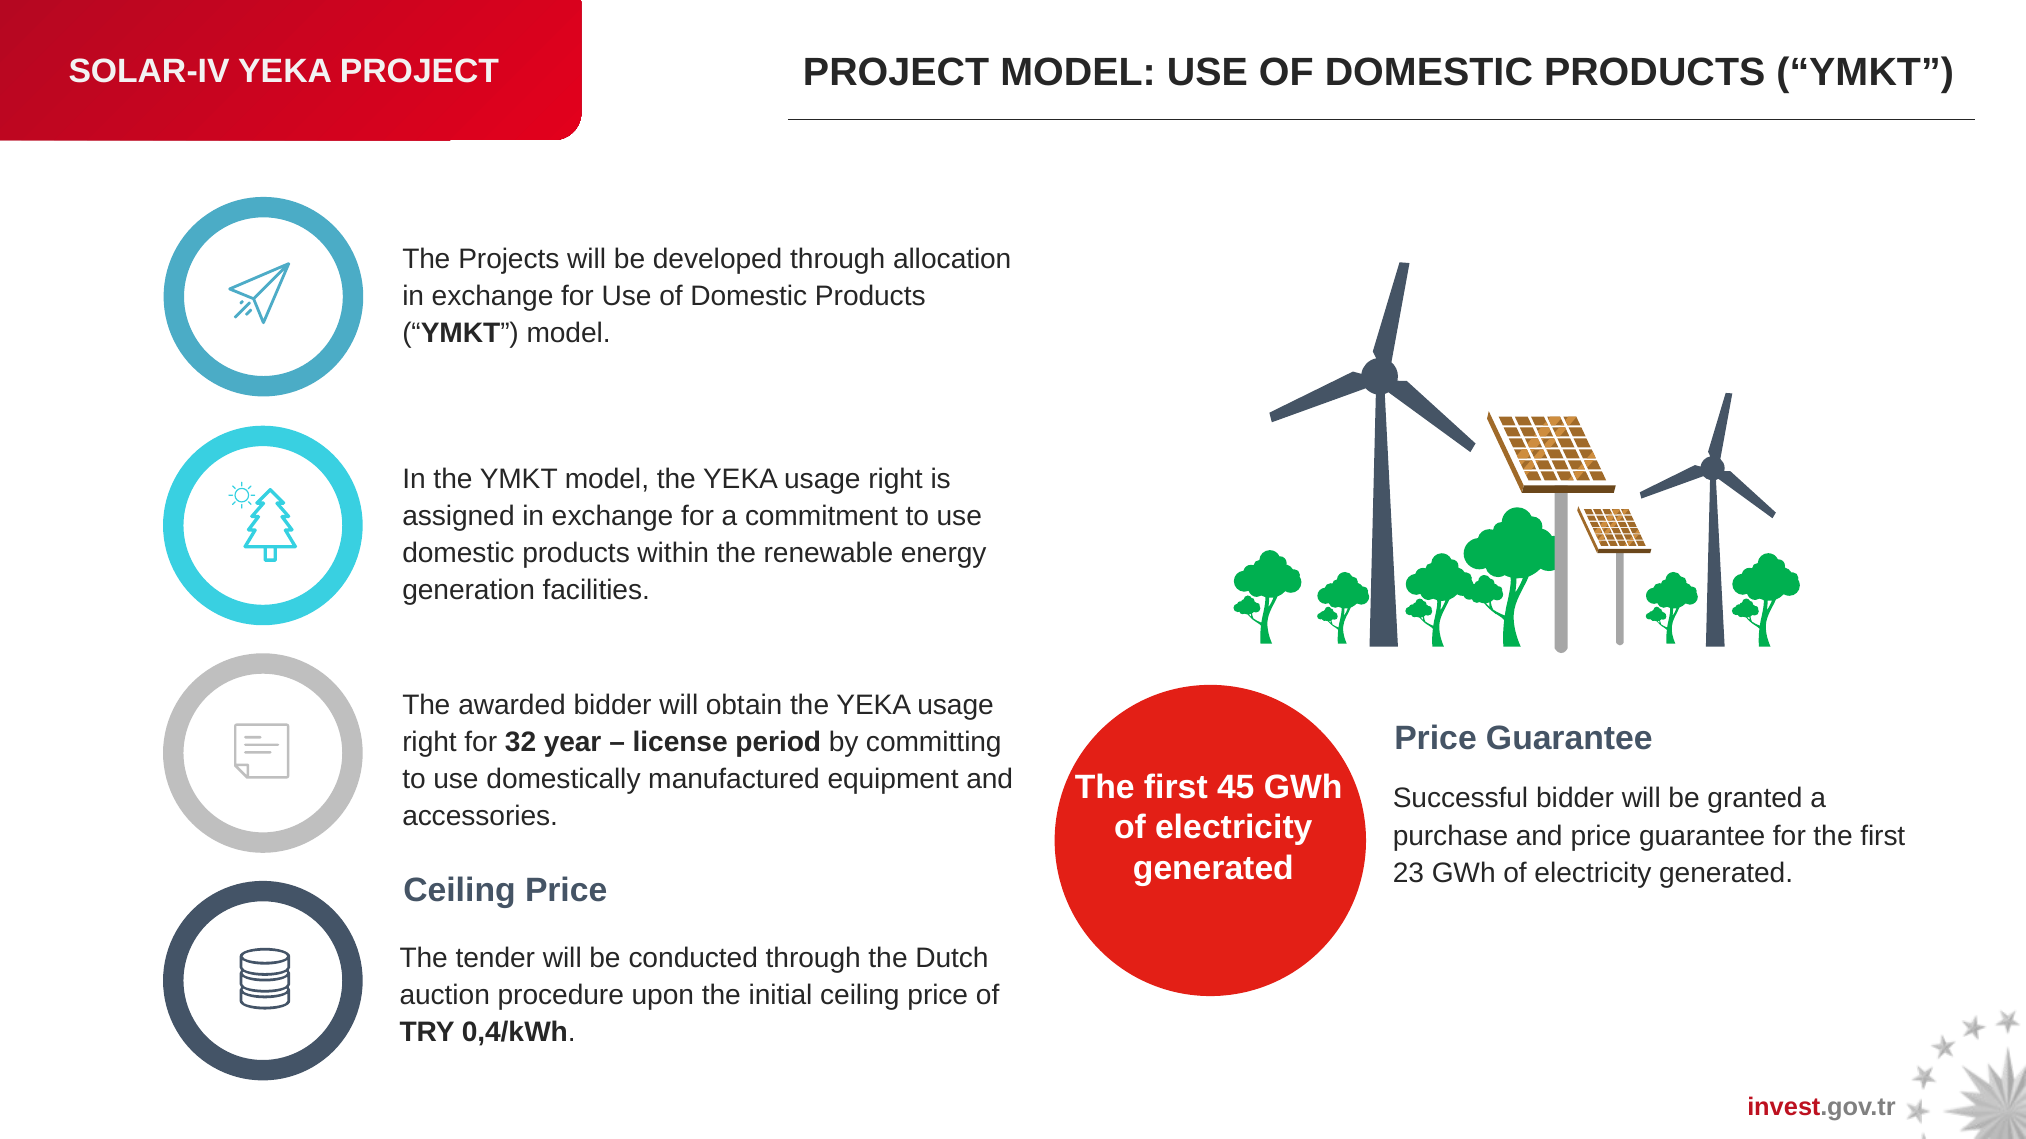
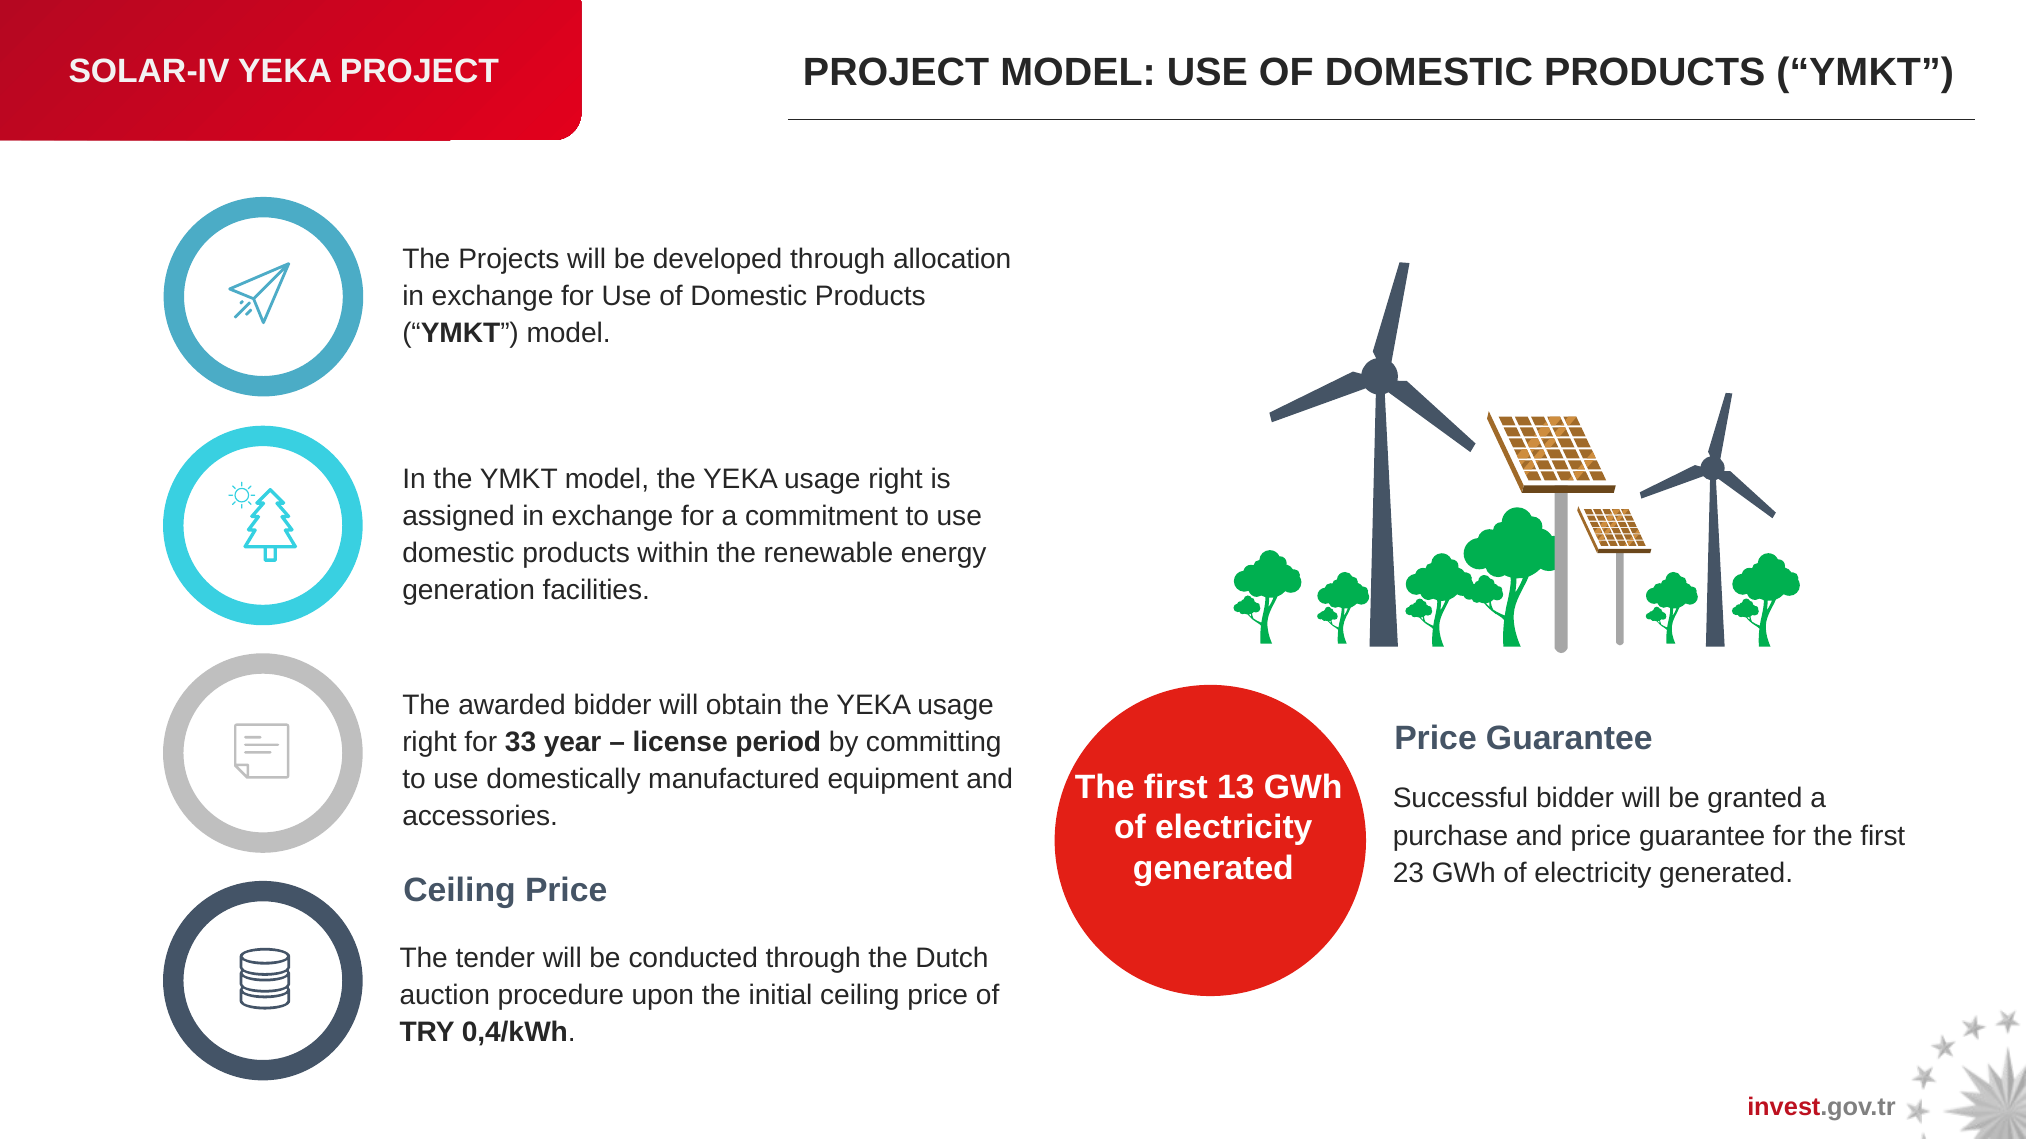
32: 32 -> 33
45: 45 -> 13
